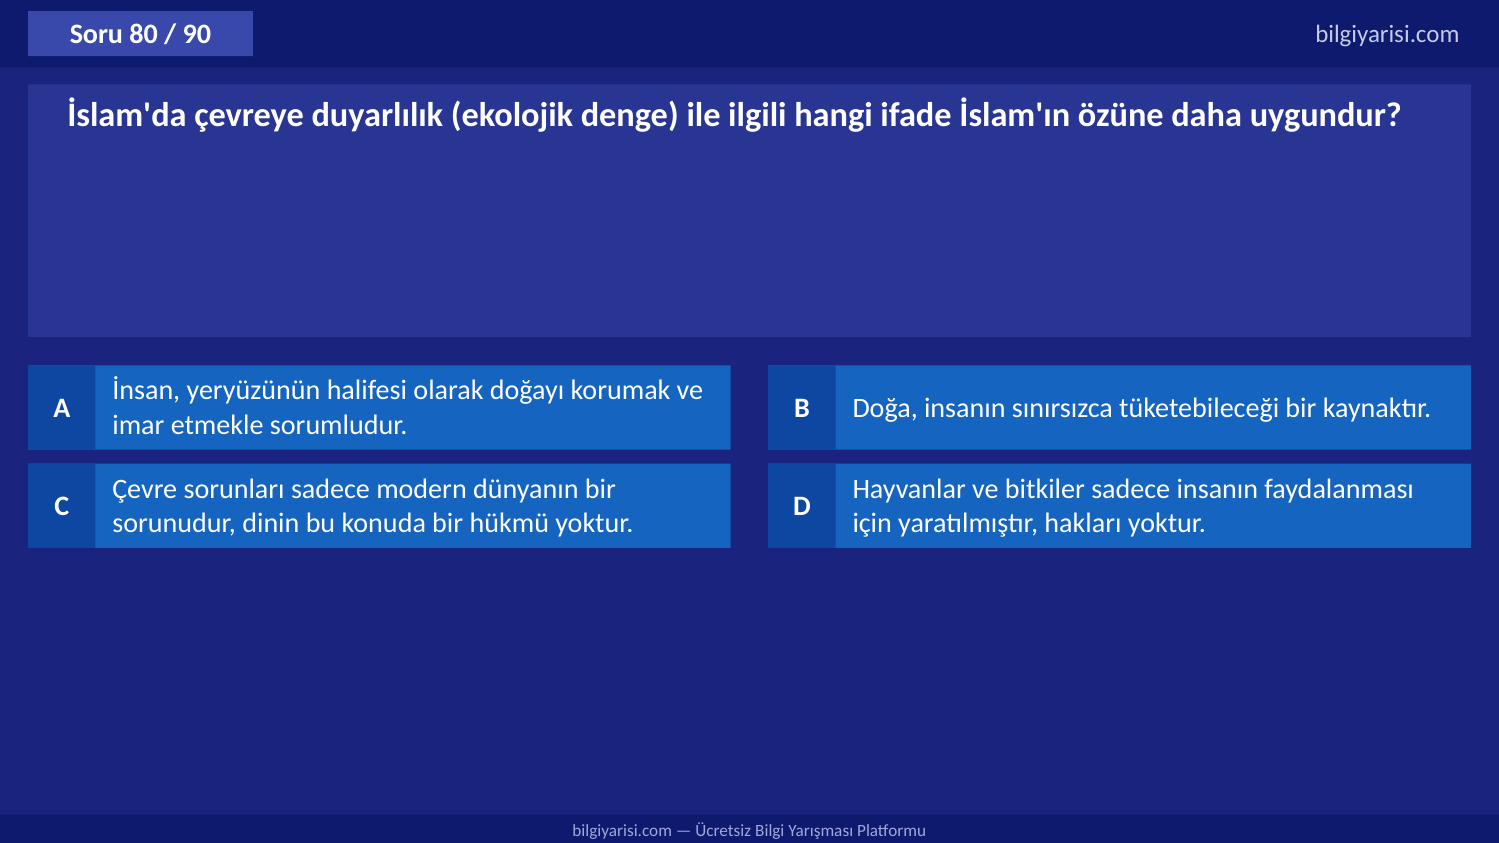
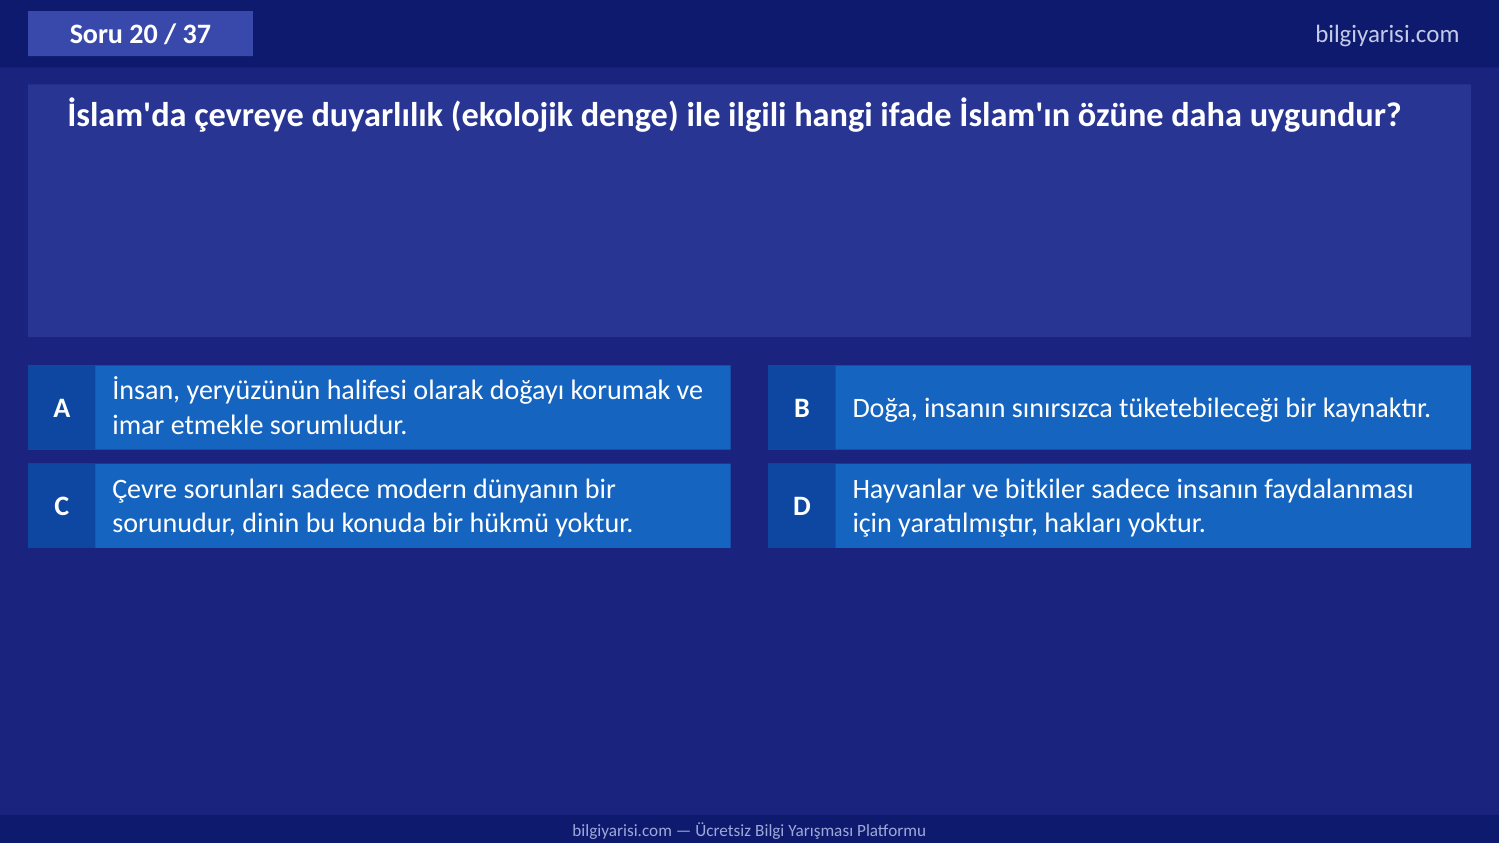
80: 80 -> 20
90: 90 -> 37
